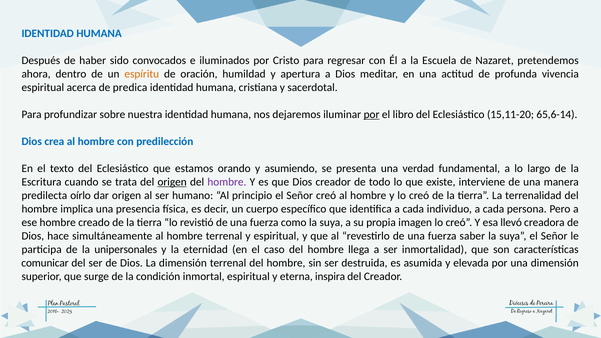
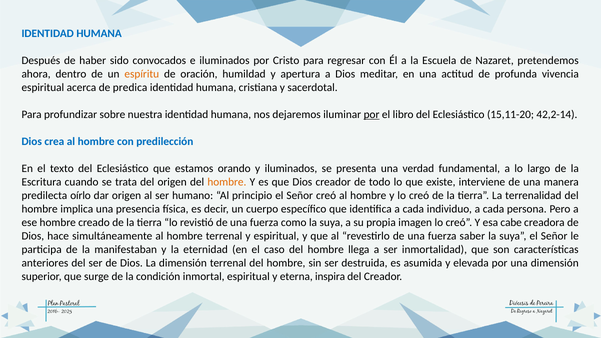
65,6-14: 65,6-14 -> 42,2-14
y asumiendo: asumiendo -> iluminados
origen at (172, 182) underline: present -> none
hombre at (227, 182) colour: purple -> orange
llevó: llevó -> cabe
unipersonales: unipersonales -> manifestaban
comunicar: comunicar -> anteriores
